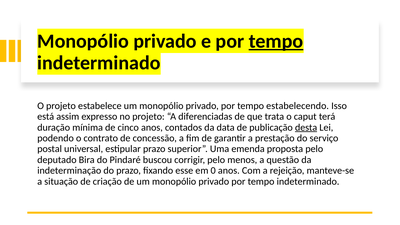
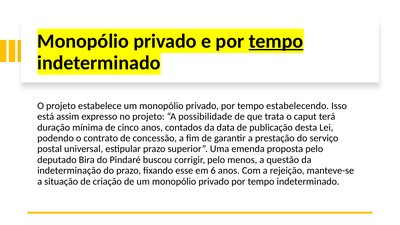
diferenciadas: diferenciadas -> possibilidade
desta underline: present -> none
0: 0 -> 6
